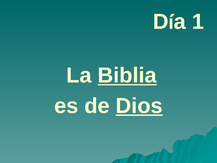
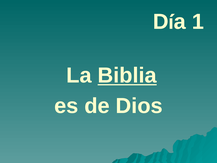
Dios underline: present -> none
